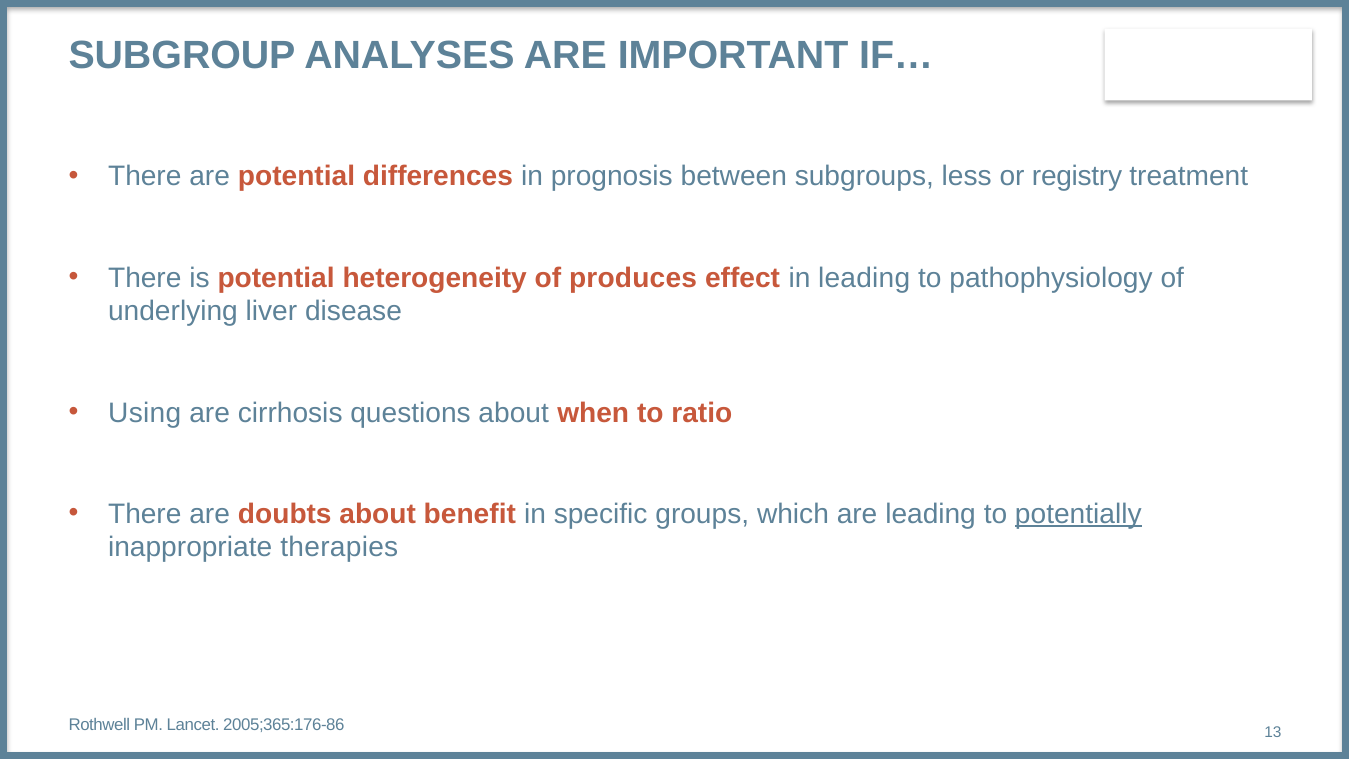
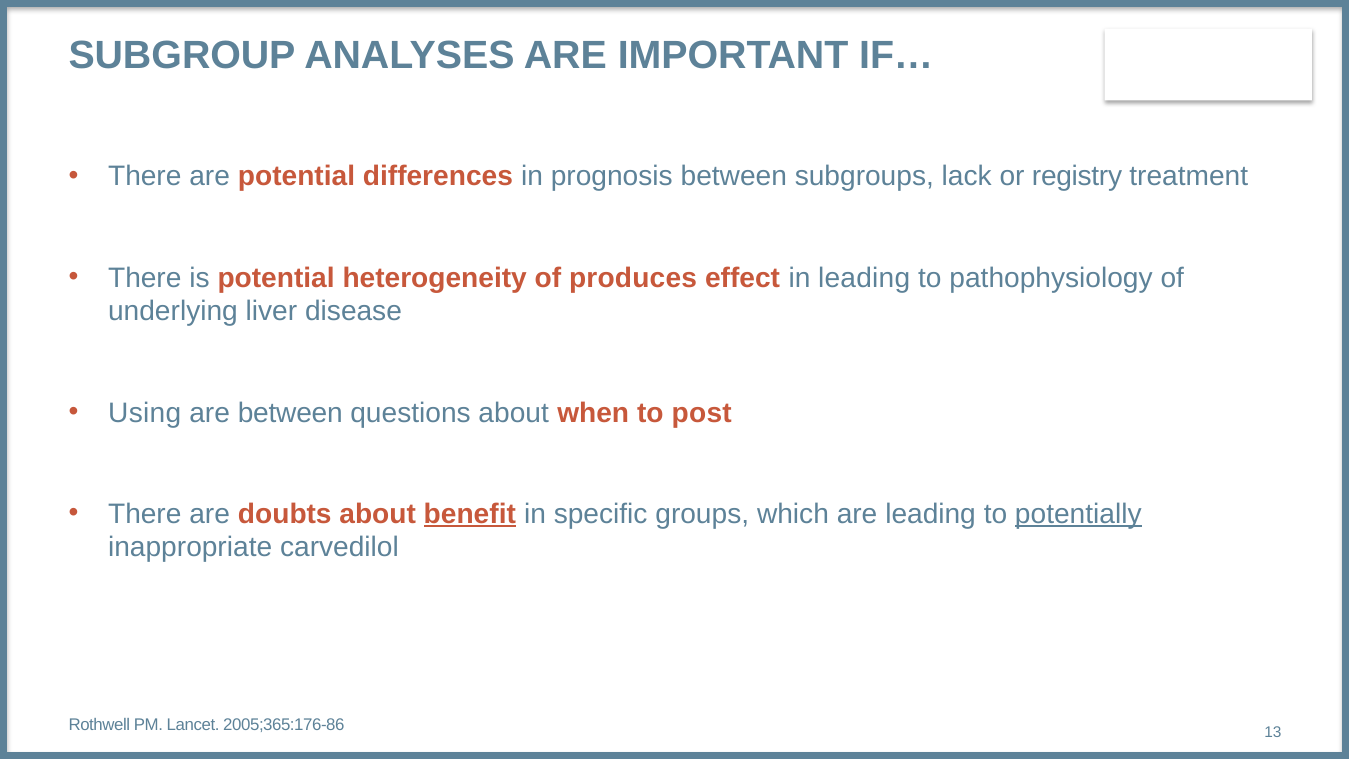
less: less -> lack
are cirrhosis: cirrhosis -> between
ratio: ratio -> post
benefit underline: none -> present
therapies: therapies -> carvedilol
